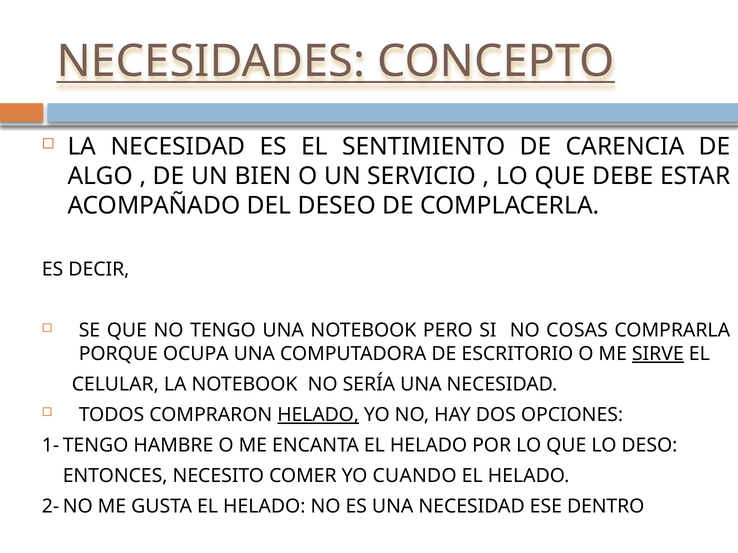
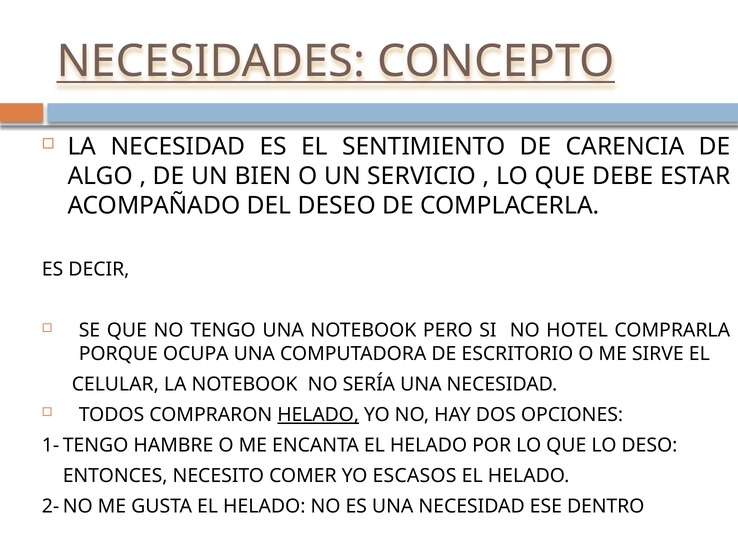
COSAS: COSAS -> HOTEL
SIRVE underline: present -> none
CUANDO: CUANDO -> ESCASOS
